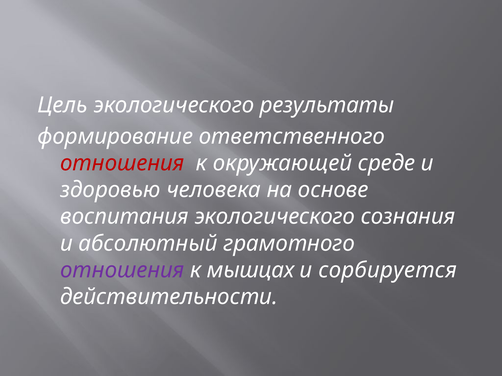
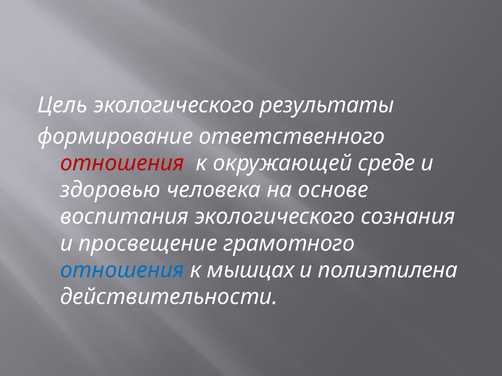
абсолютный: абсолютный -> просвещение
отношения at (122, 270) colour: purple -> blue
сорбируется: сорбируется -> полиэтилена
